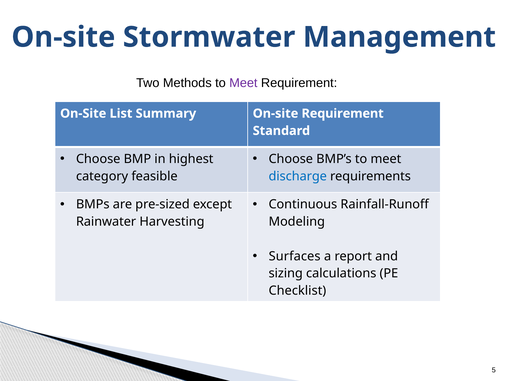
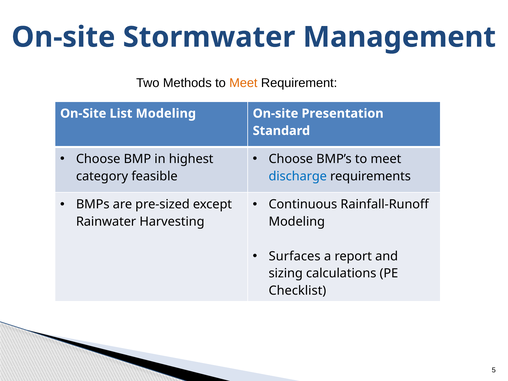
Meet at (243, 83) colour: purple -> orange
List Summary: Summary -> Modeling
On-site Requirement: Requirement -> Presentation
